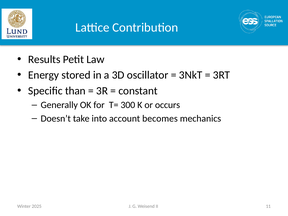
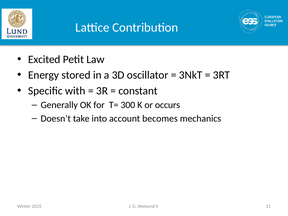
Results: Results -> Excited
than: than -> with
